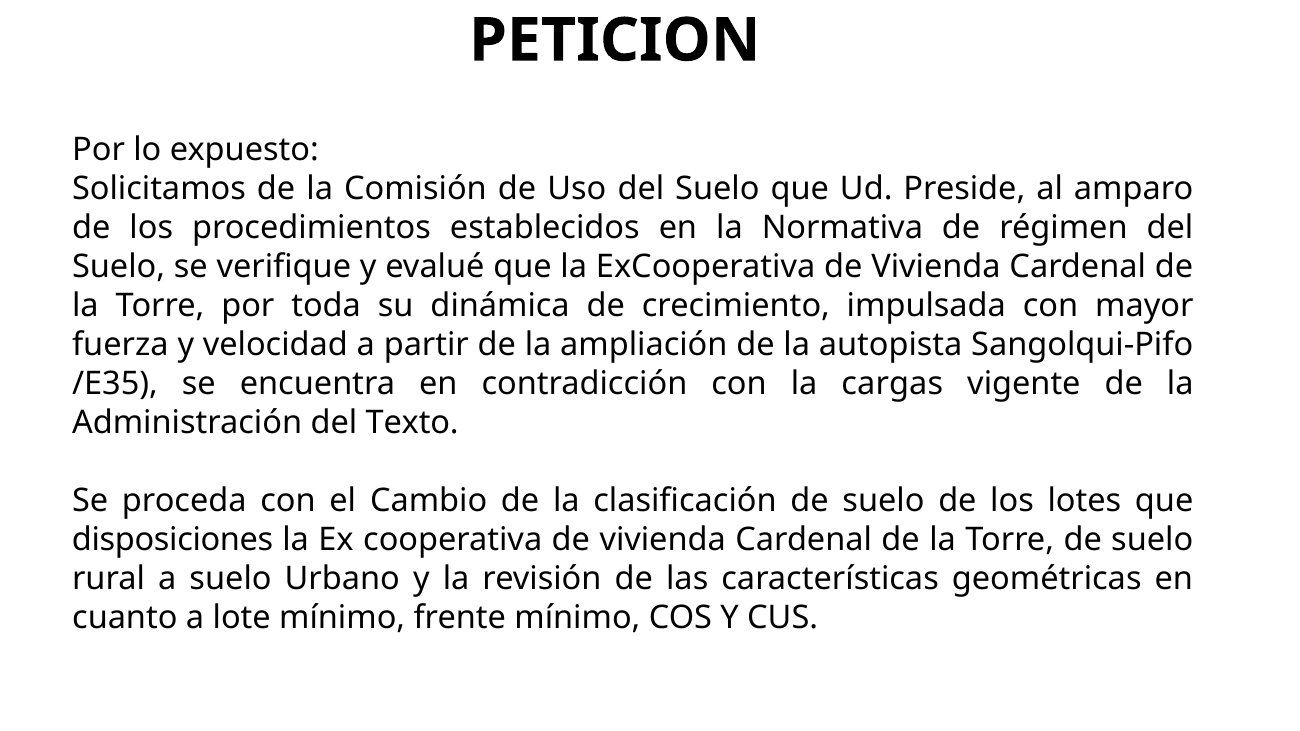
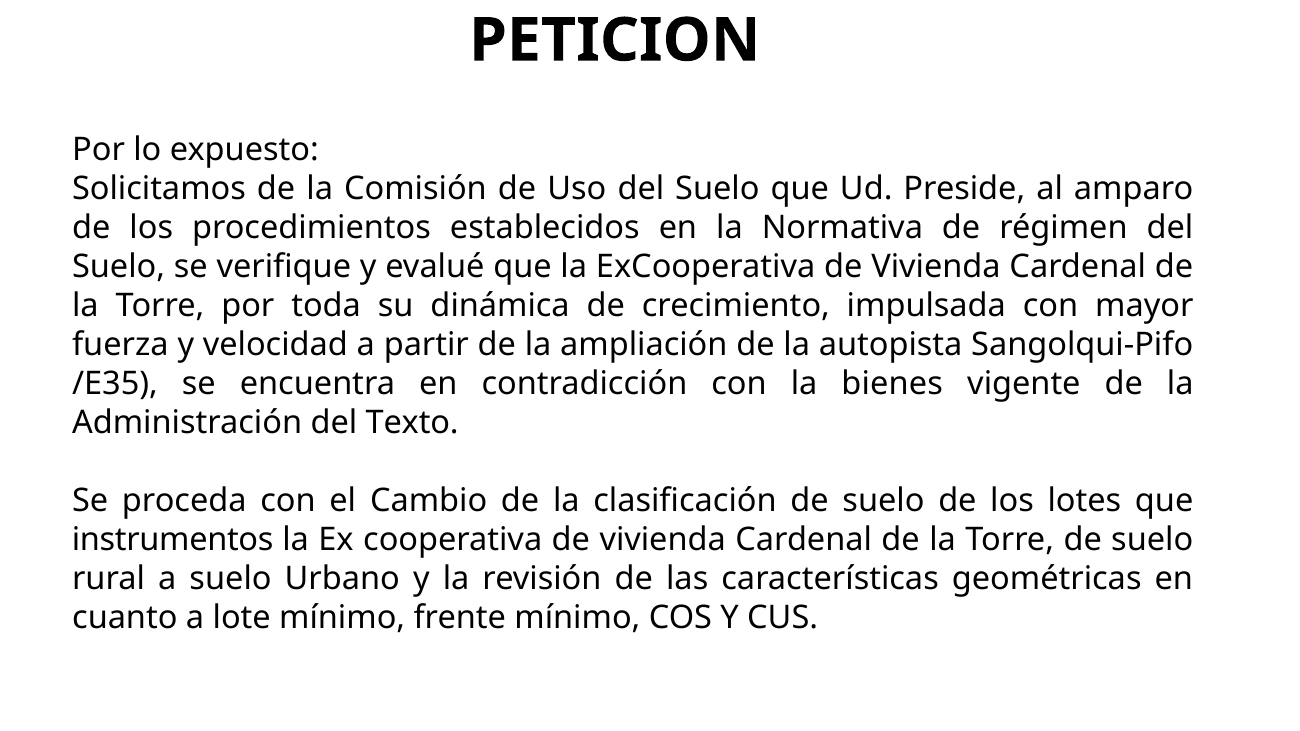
cargas: cargas -> bienes
disposiciones: disposiciones -> instrumentos
